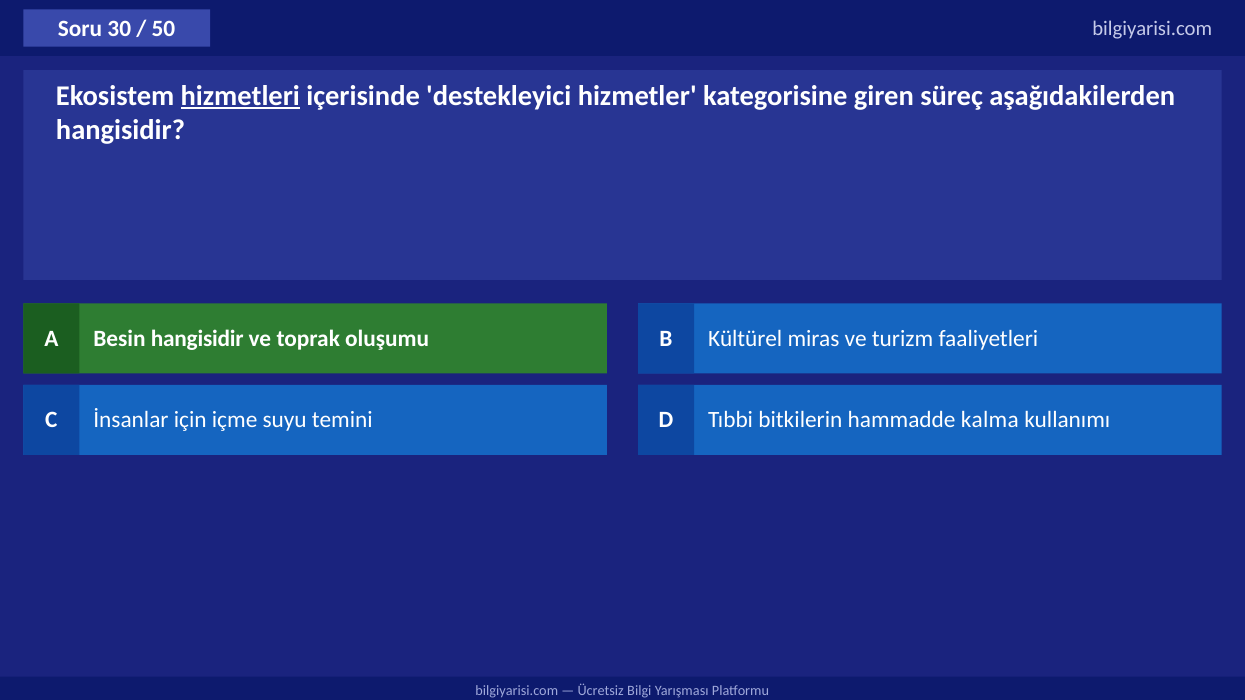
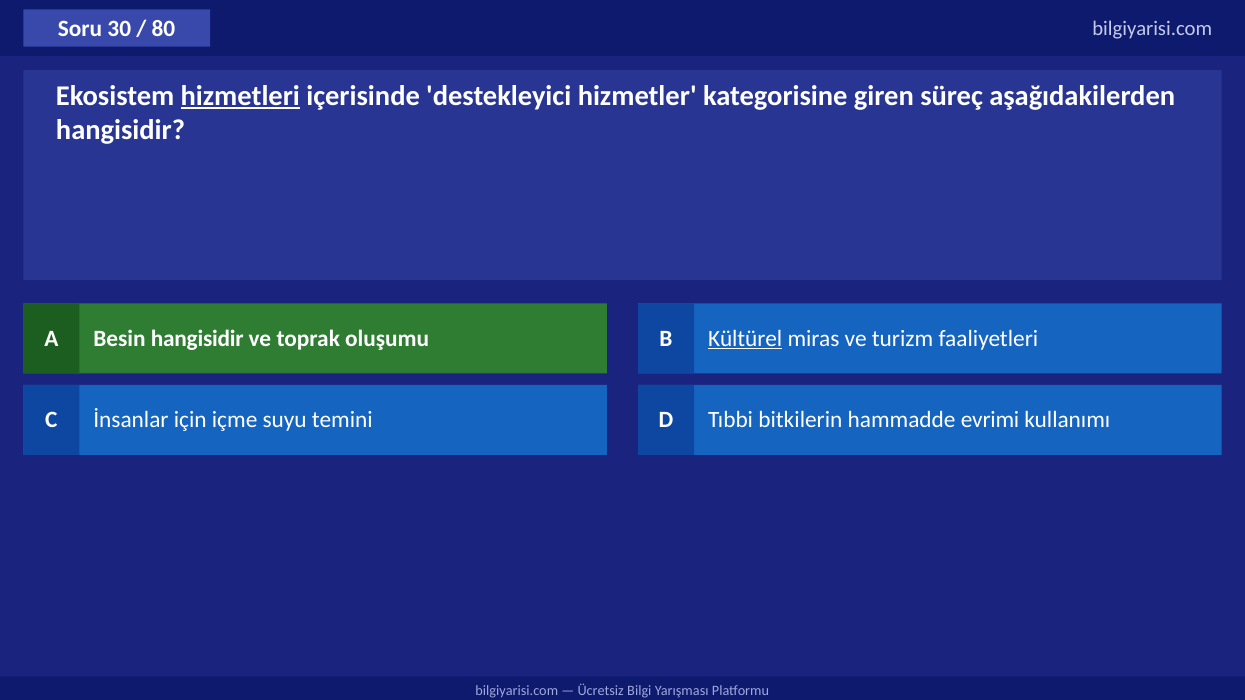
50: 50 -> 80
Kültürel underline: none -> present
kalma: kalma -> evrimi
